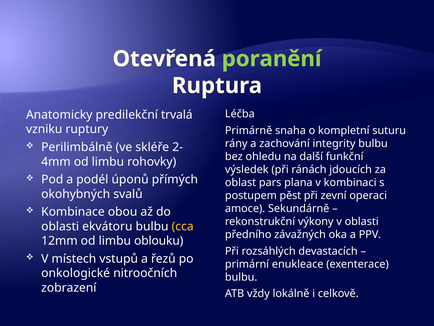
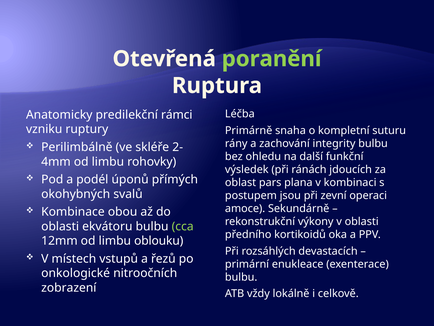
trvalá: trvalá -> rámci
pěst: pěst -> jsou
cca colour: yellow -> light green
závažných: závažných -> kortikoidů
